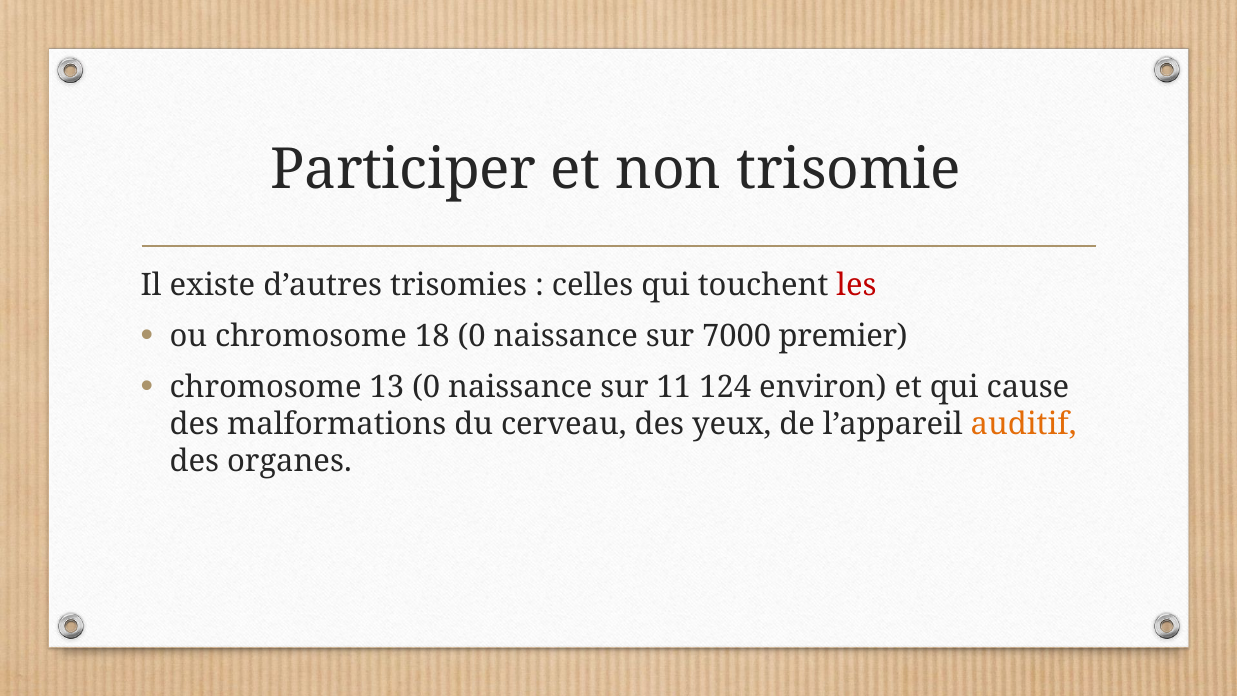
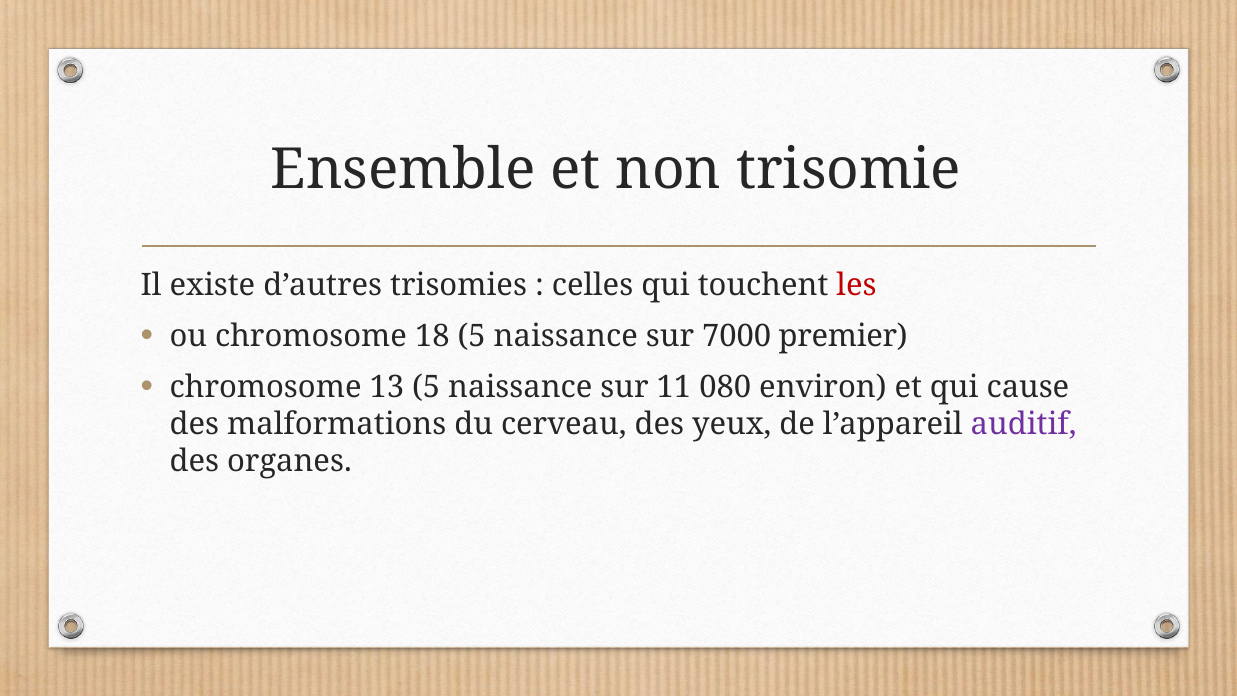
Participer: Participer -> Ensemble
18 0: 0 -> 5
13 0: 0 -> 5
124: 124 -> 080
auditif colour: orange -> purple
